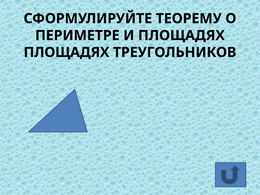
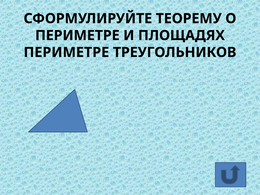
ПЛОЩАДЯХ at (66, 52): ПЛОЩАДЯХ -> ПЕРИМЕТРЕ
